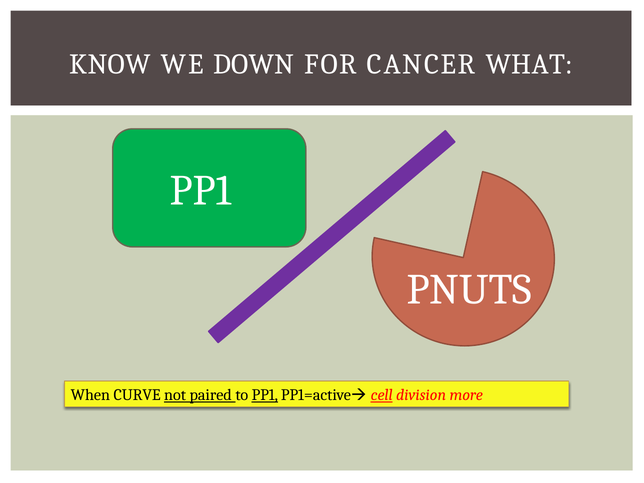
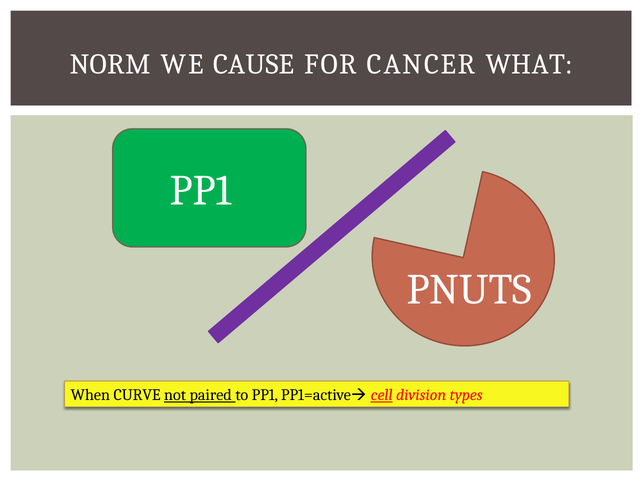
KNOW: KNOW -> NORM
DOWN: DOWN -> CAUSE
PP1 at (265, 395) underline: present -> none
more: more -> types
